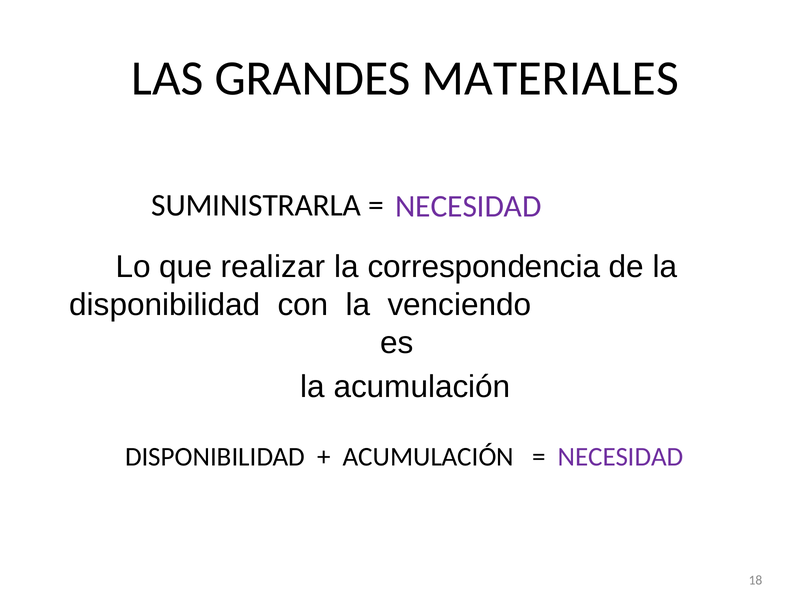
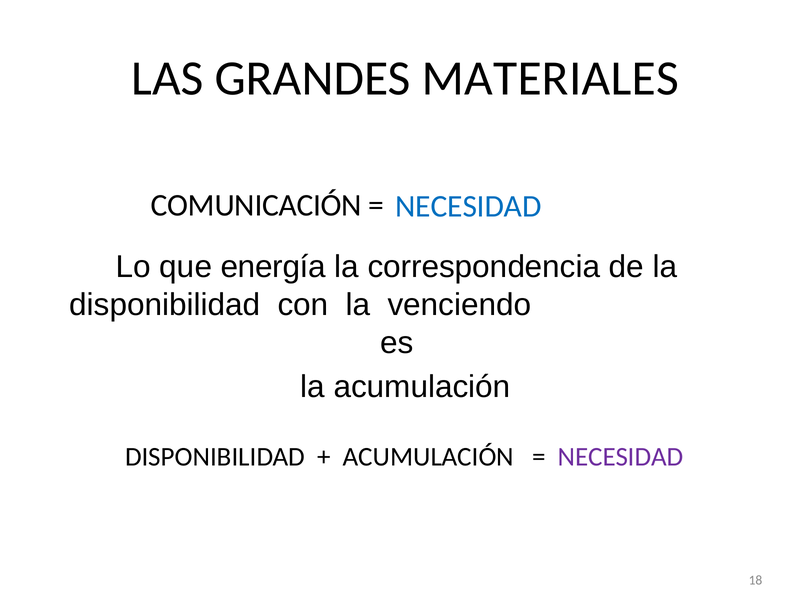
SUMINISTRARLA: SUMINISTRARLA -> COMUNICACIÓN
NECESIDAD at (468, 206) colour: purple -> blue
realizar: realizar -> energía
